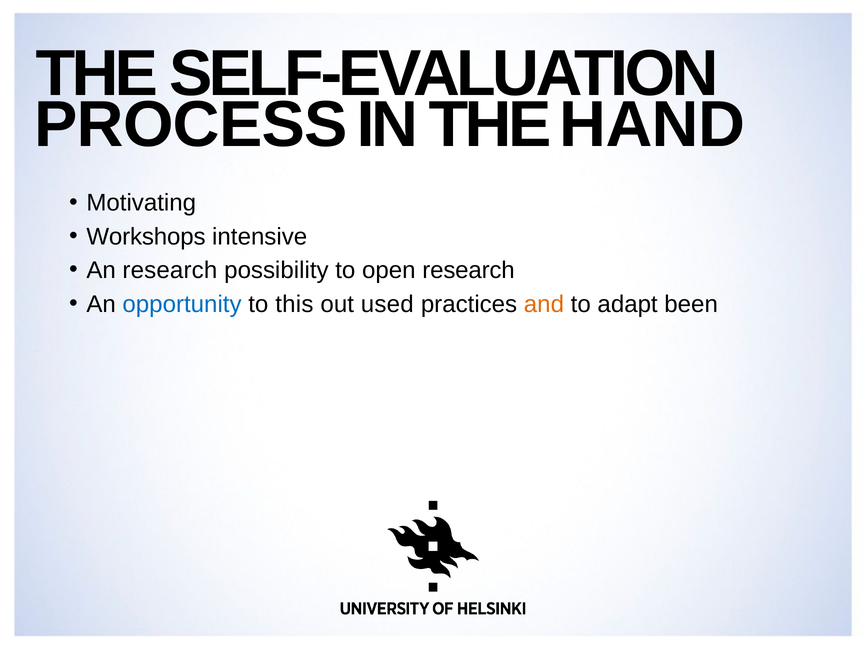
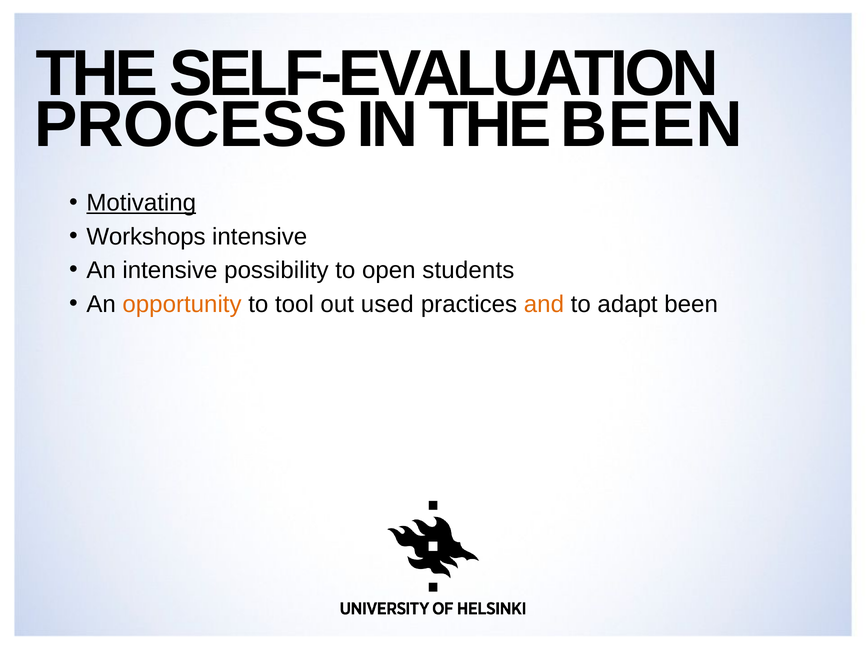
THE HAND: HAND -> BEEN
Motivating underline: none -> present
An research: research -> intensive
open research: research -> students
opportunity colour: blue -> orange
this: this -> tool
